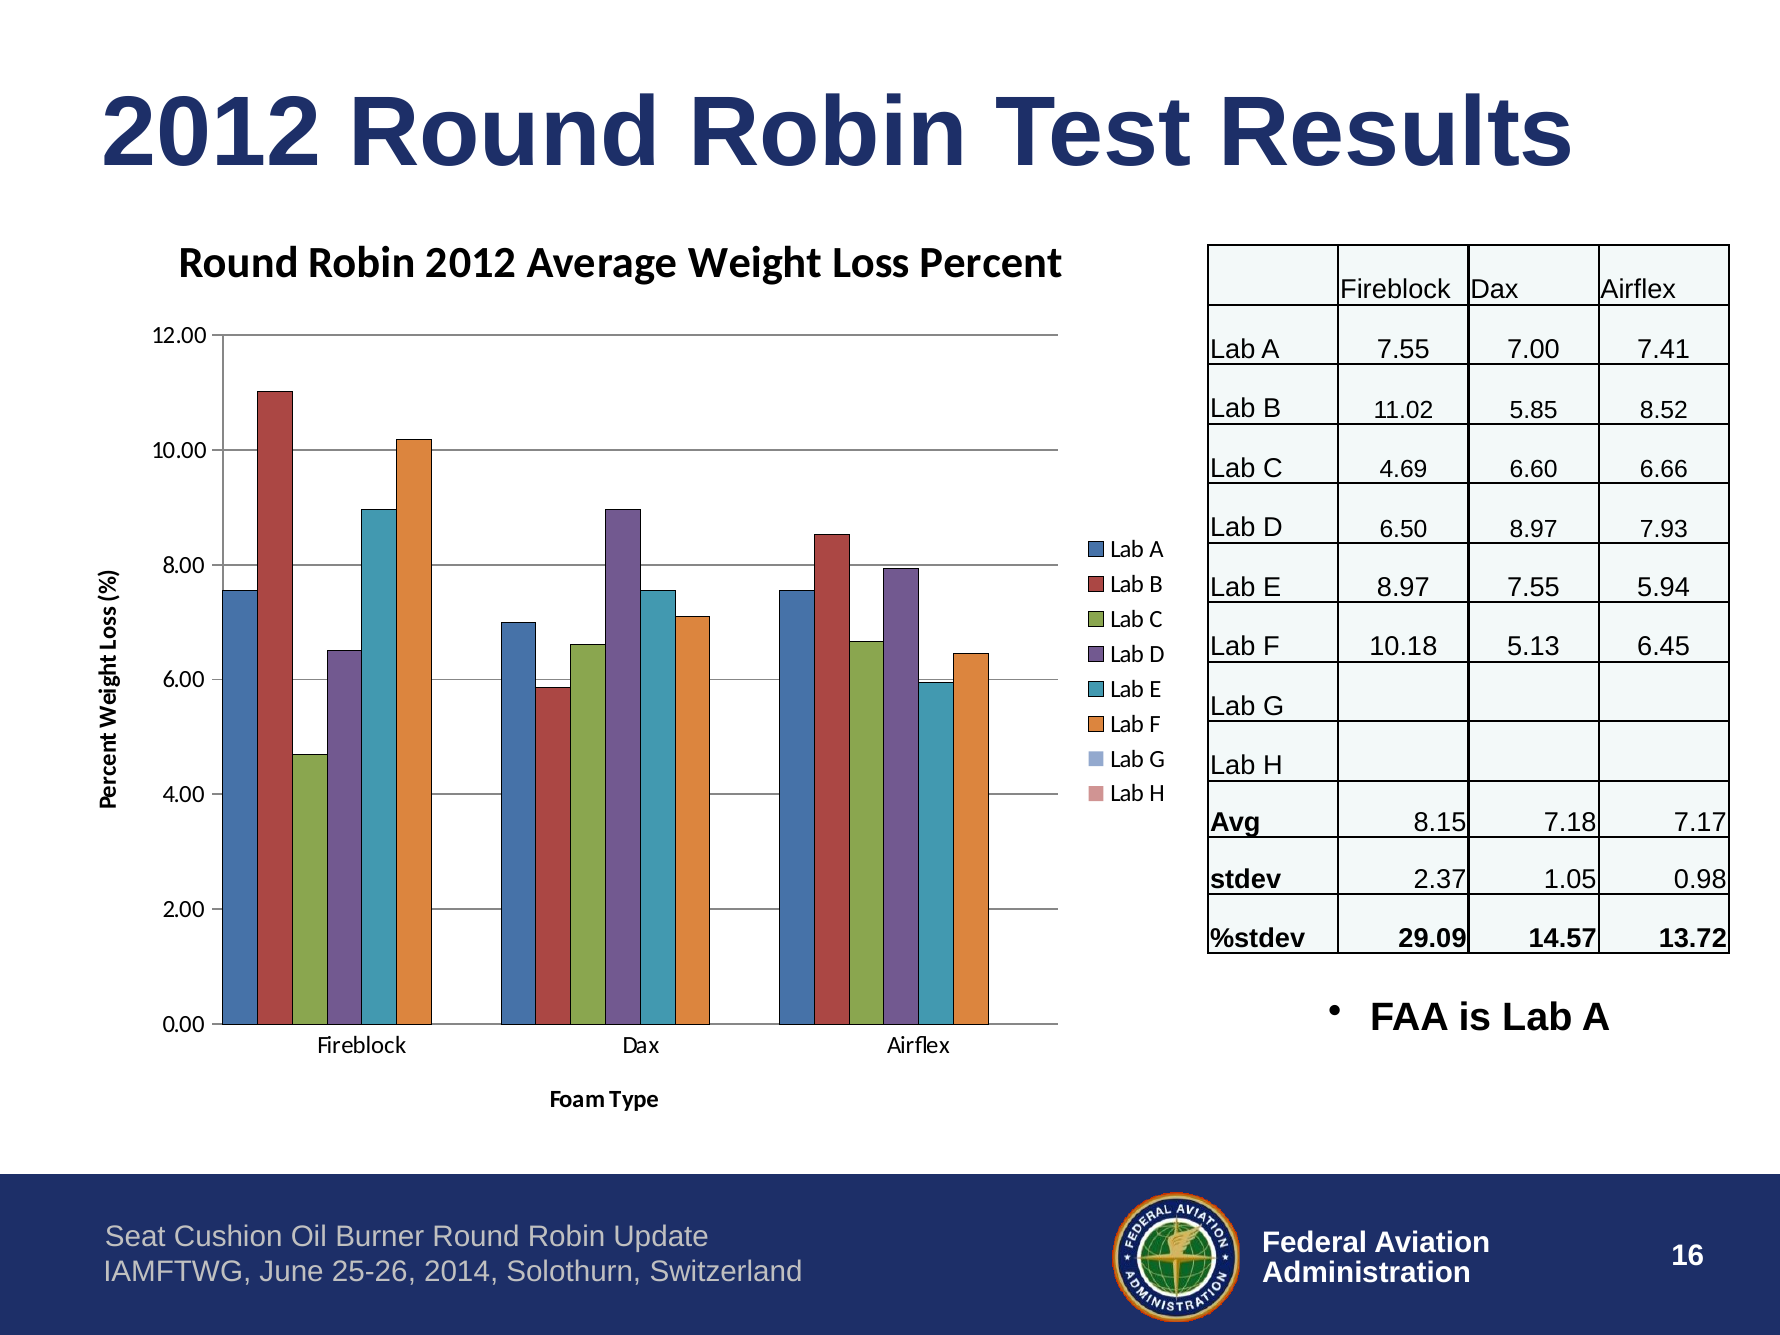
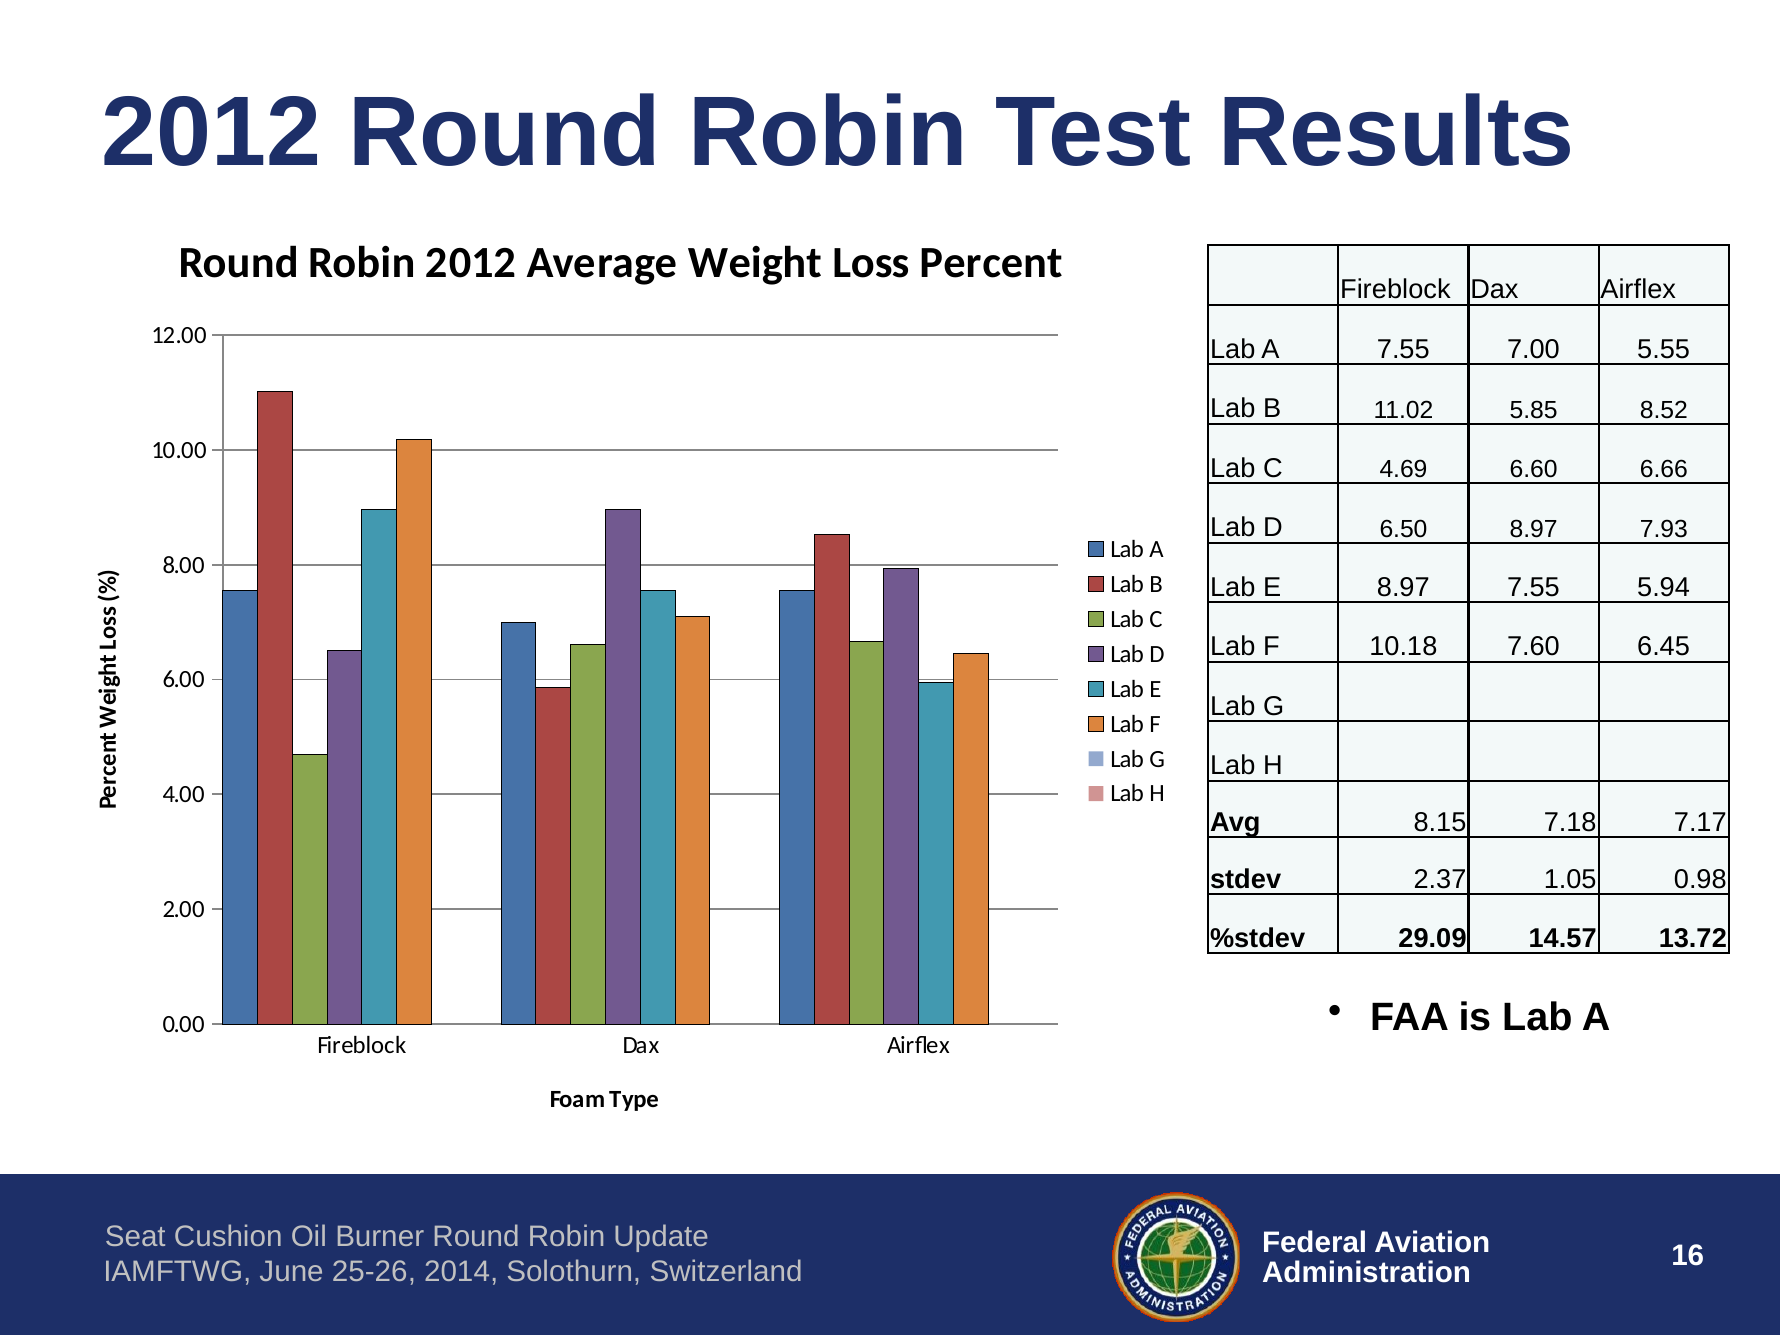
7.41: 7.41 -> 5.55
5.13: 5.13 -> 7.60
